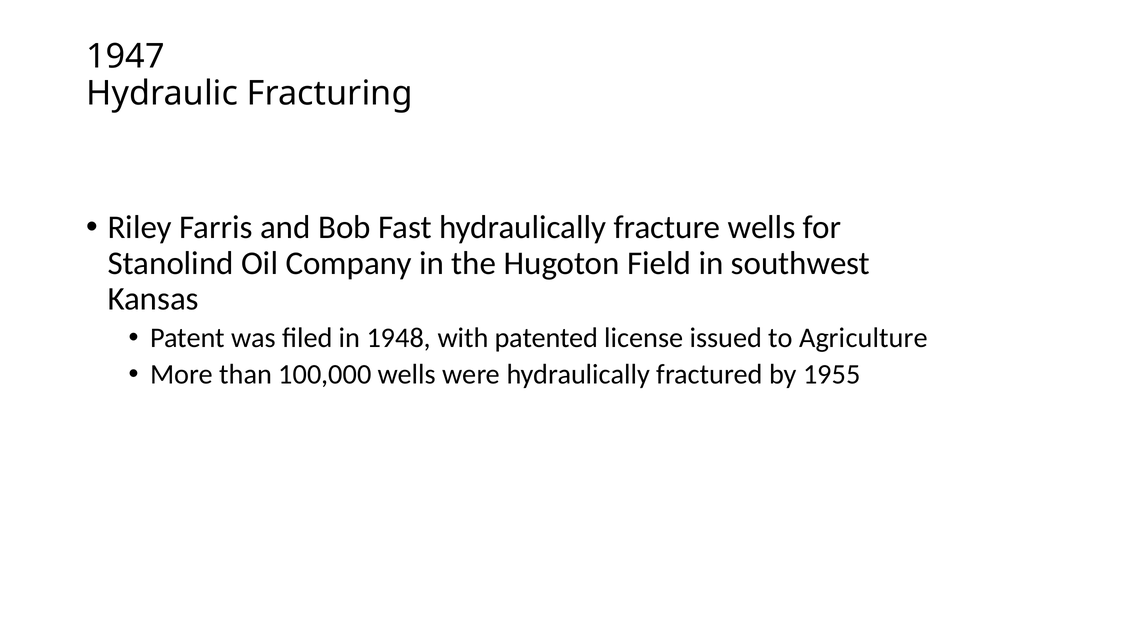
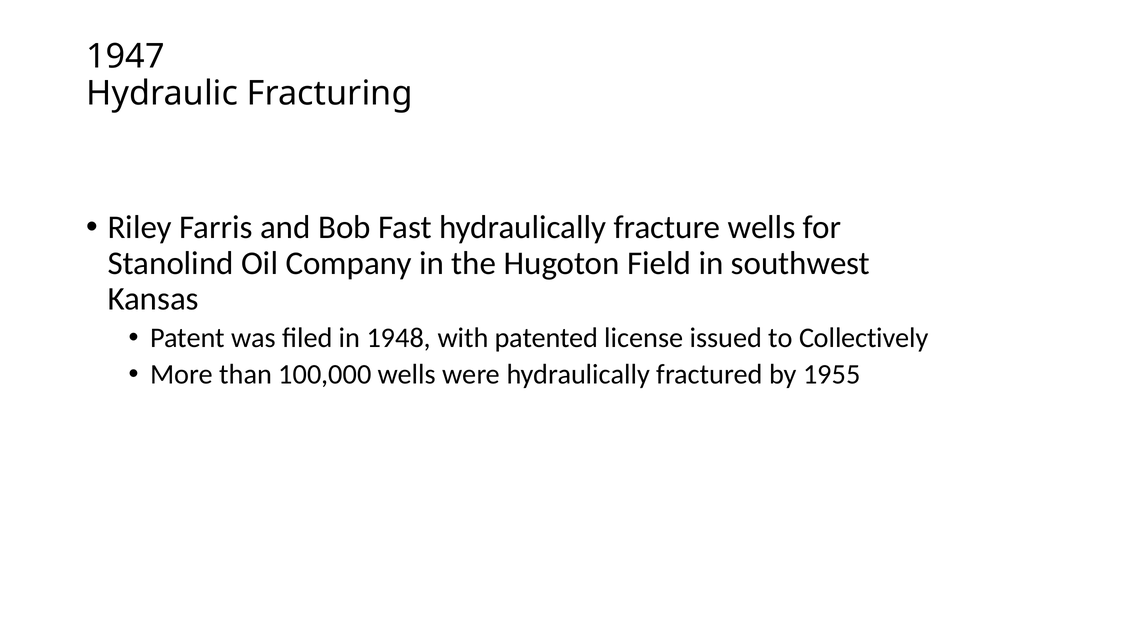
Agriculture: Agriculture -> Collectively
